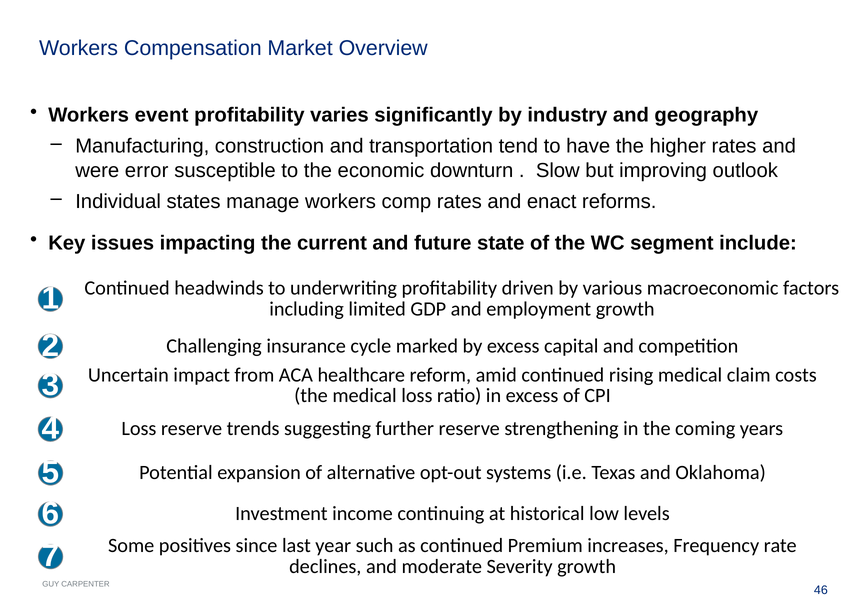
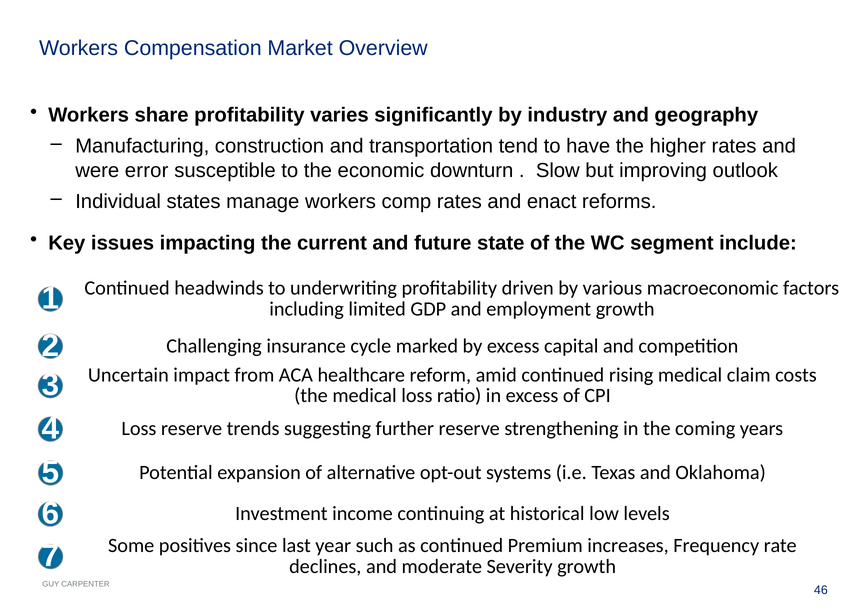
event: event -> share
